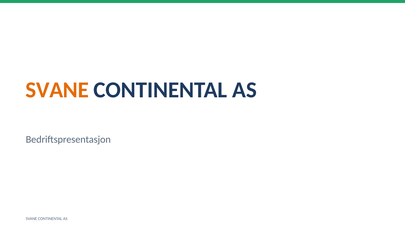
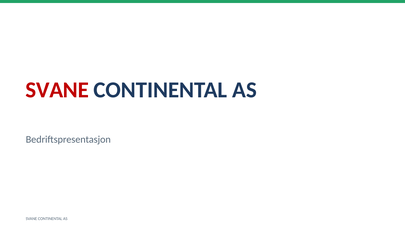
SVANE at (57, 90) colour: orange -> red
